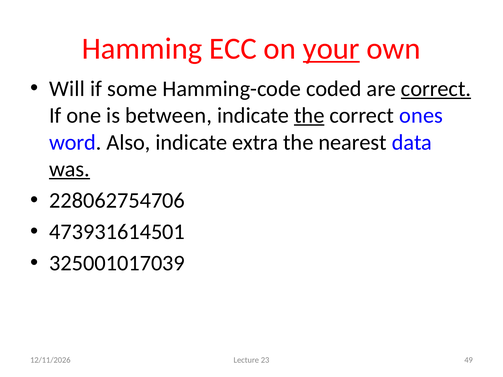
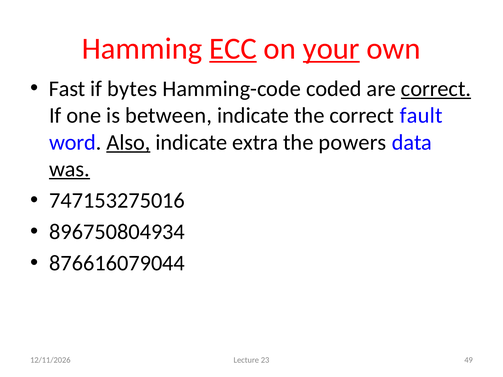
ECC underline: none -> present
Will: Will -> Fast
some: some -> bytes
the at (309, 116) underline: present -> none
ones: ones -> fault
Also underline: none -> present
nearest: nearest -> powers
228062754706: 228062754706 -> 747153275016
473931614501: 473931614501 -> 896750804934
325001017039: 325001017039 -> 876616079044
